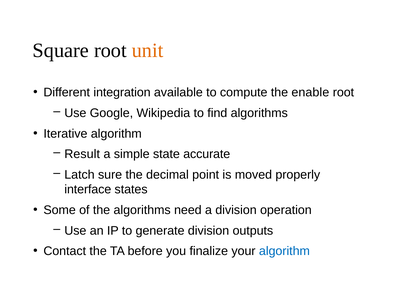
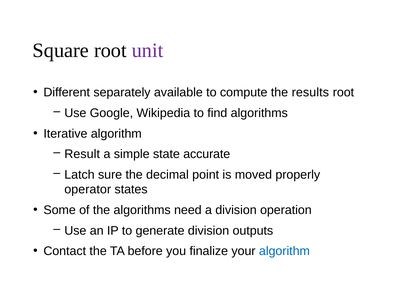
unit colour: orange -> purple
integration: integration -> separately
enable: enable -> results
interface: interface -> operator
